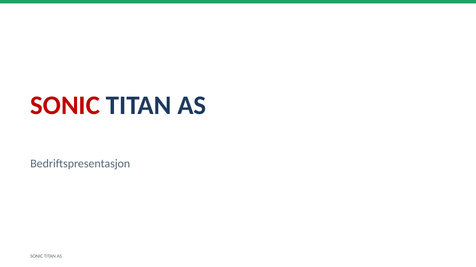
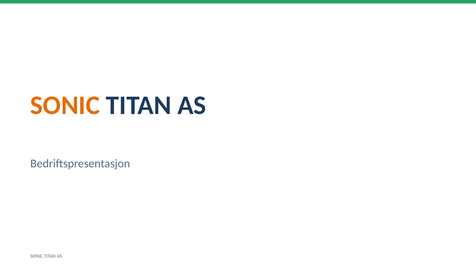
SONIC at (65, 106) colour: red -> orange
